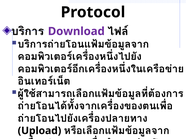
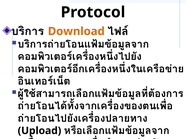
Download at (76, 31) colour: purple -> orange
